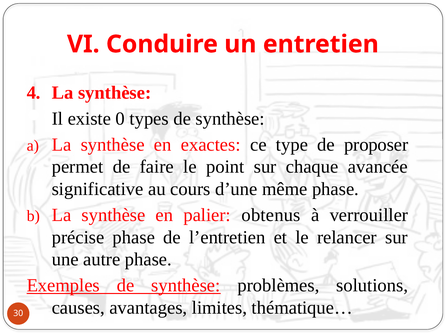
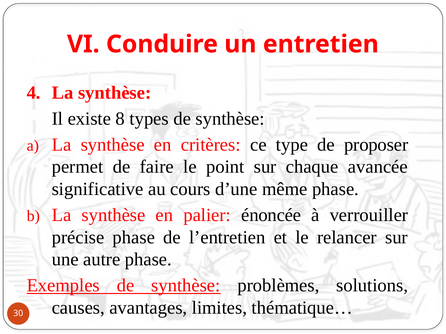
0: 0 -> 8
exactes: exactes -> critères
obtenus: obtenus -> énoncée
